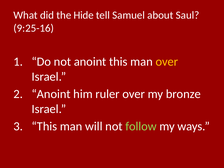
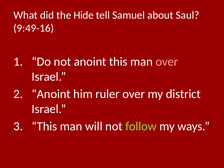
9:25-16: 9:25-16 -> 9:49-16
over at (167, 62) colour: yellow -> pink
bronze: bronze -> district
